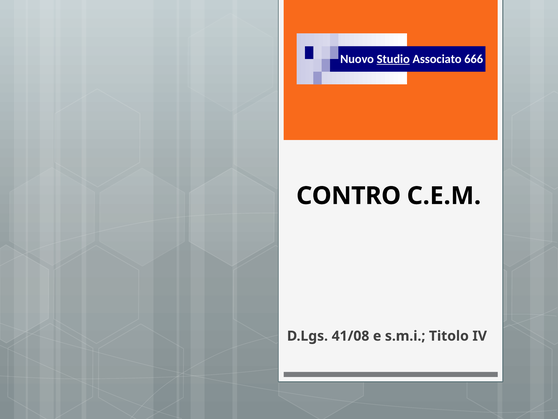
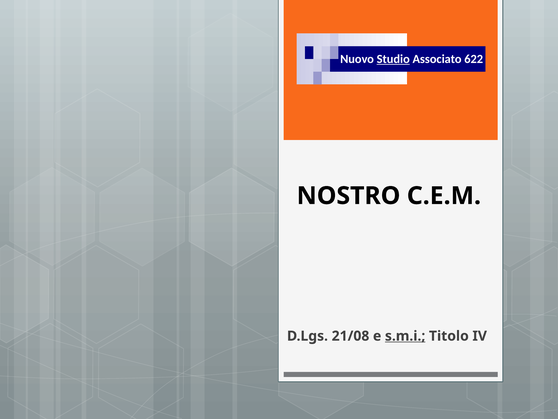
666: 666 -> 622
CONTRO: CONTRO -> NOSTRO
41/08: 41/08 -> 21/08
s.m.i underline: none -> present
